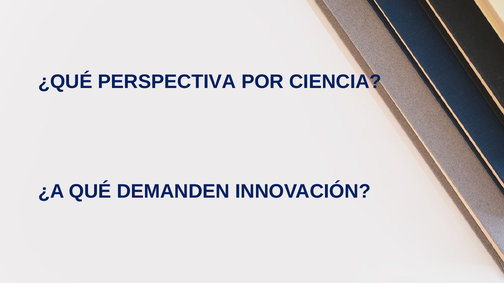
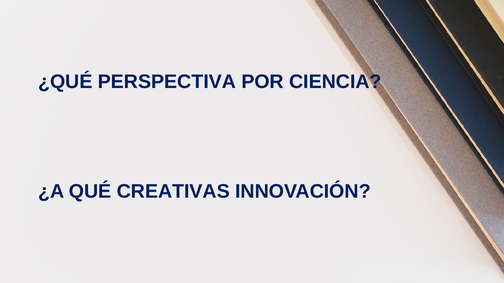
DEMANDEN: DEMANDEN -> CREATIVAS
